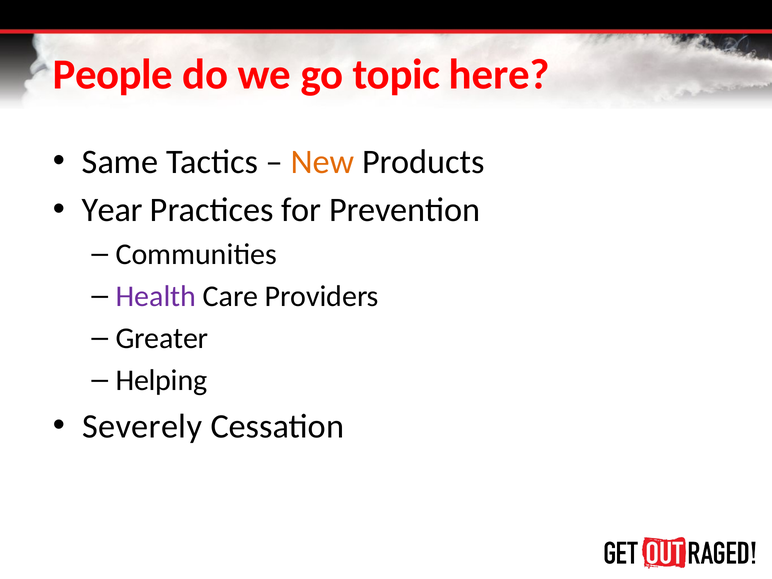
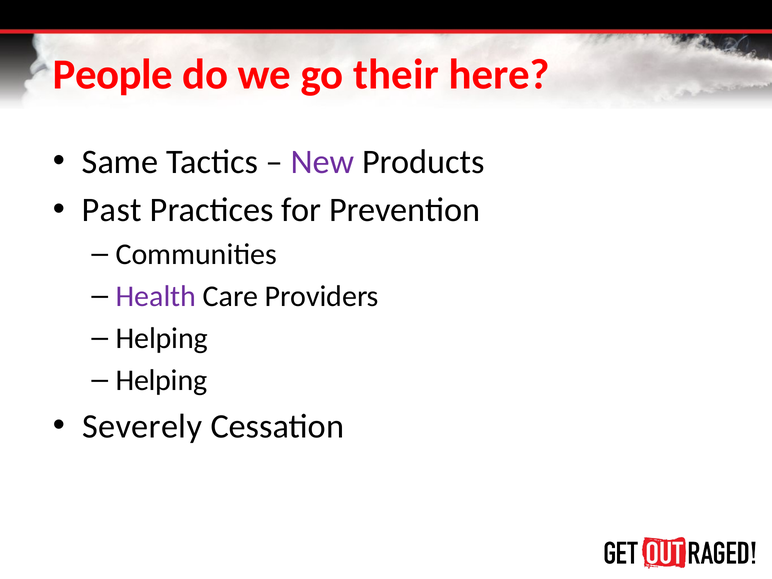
topic: topic -> their
New colour: orange -> purple
Year: Year -> Past
Greater at (162, 338): Greater -> Helping
